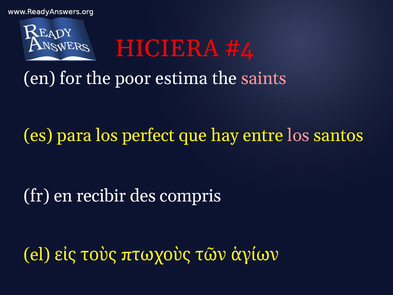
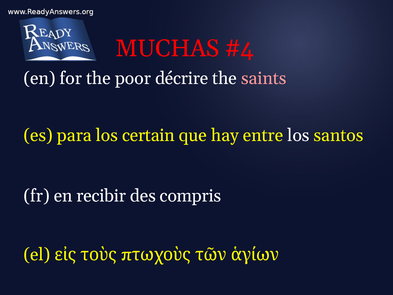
HICIERA: HICIERA -> MUCHAS
estima: estima -> décrire
perfect: perfect -> certain
los at (298, 135) colour: pink -> white
